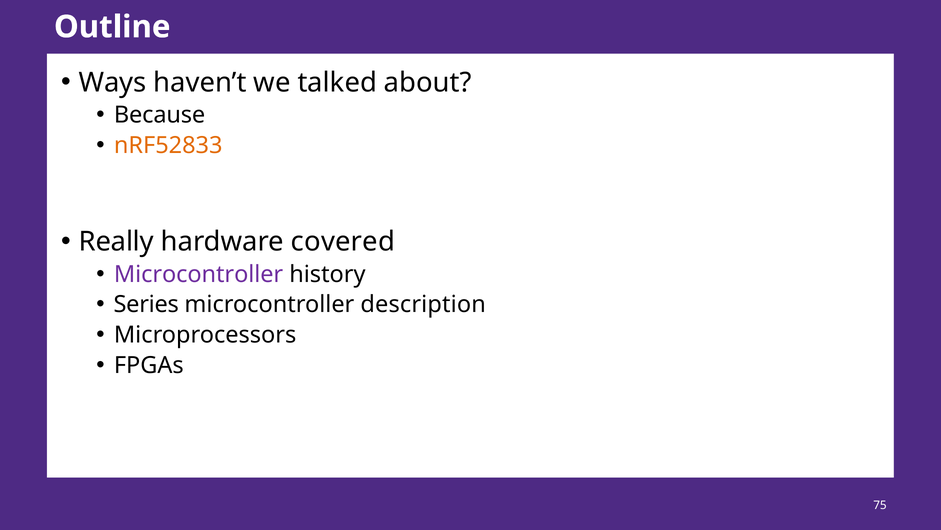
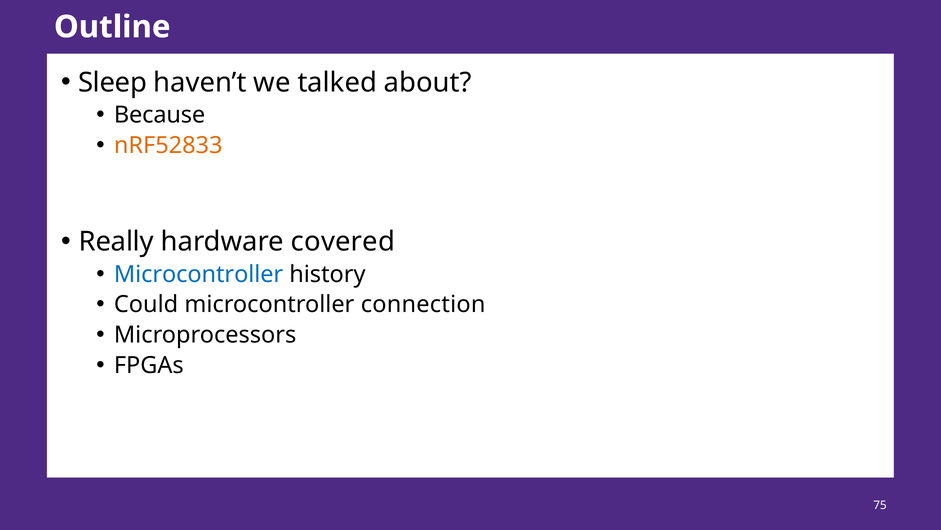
Ways: Ways -> Sleep
Microcontroller at (199, 274) colour: purple -> blue
Series: Series -> Could
description: description -> connection
